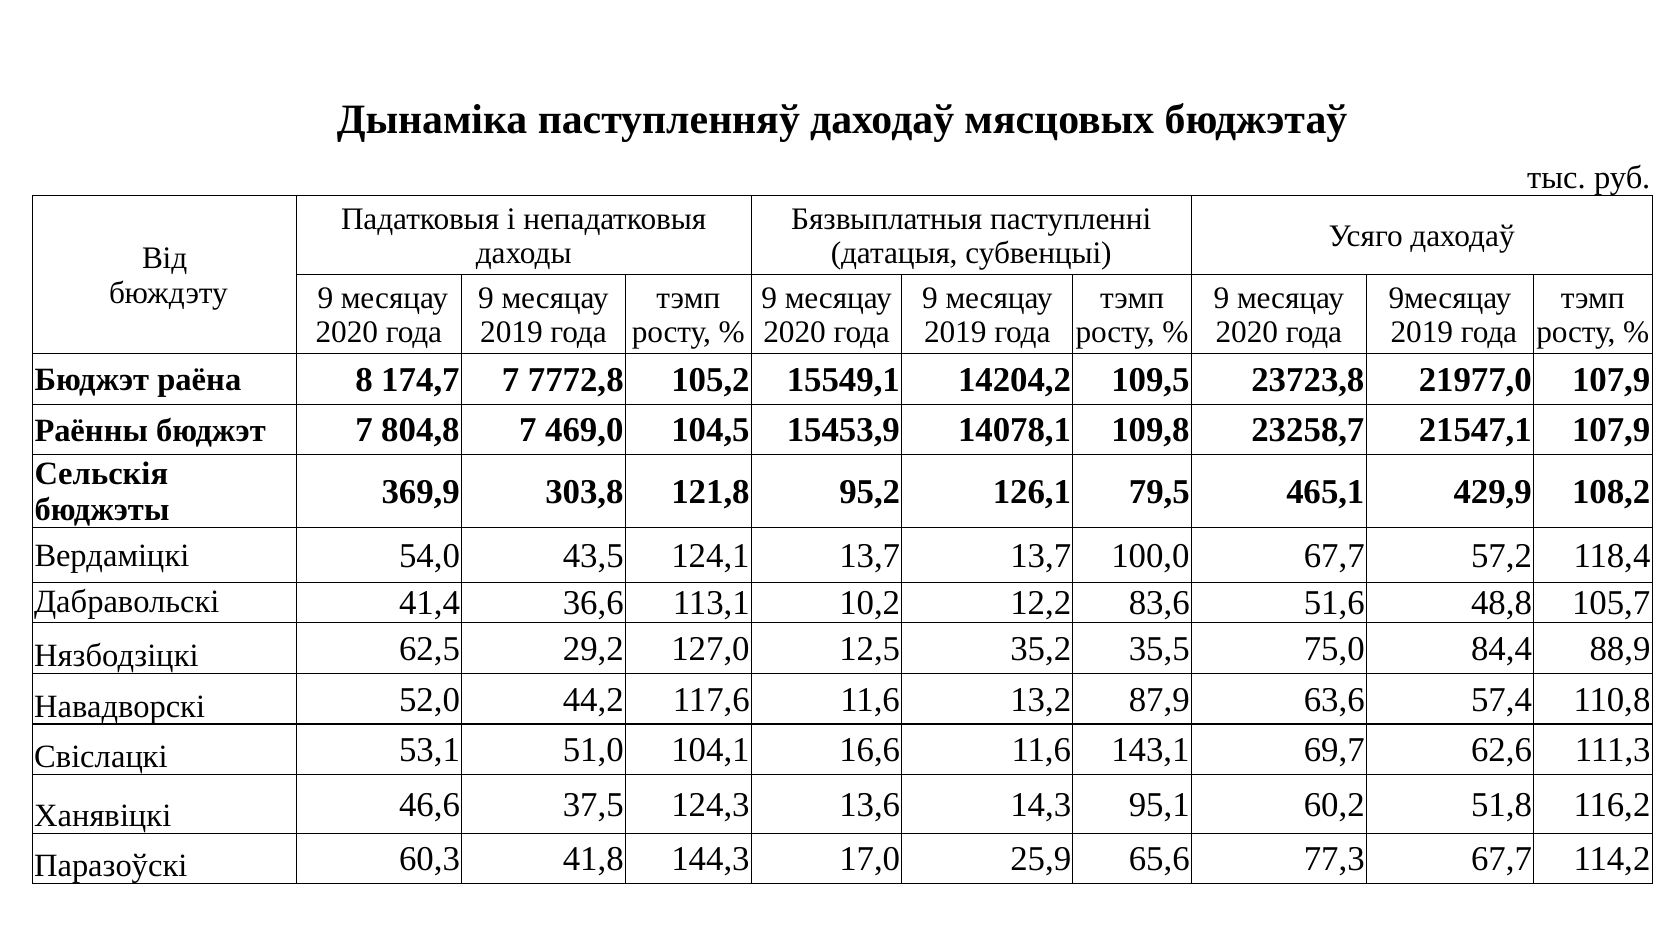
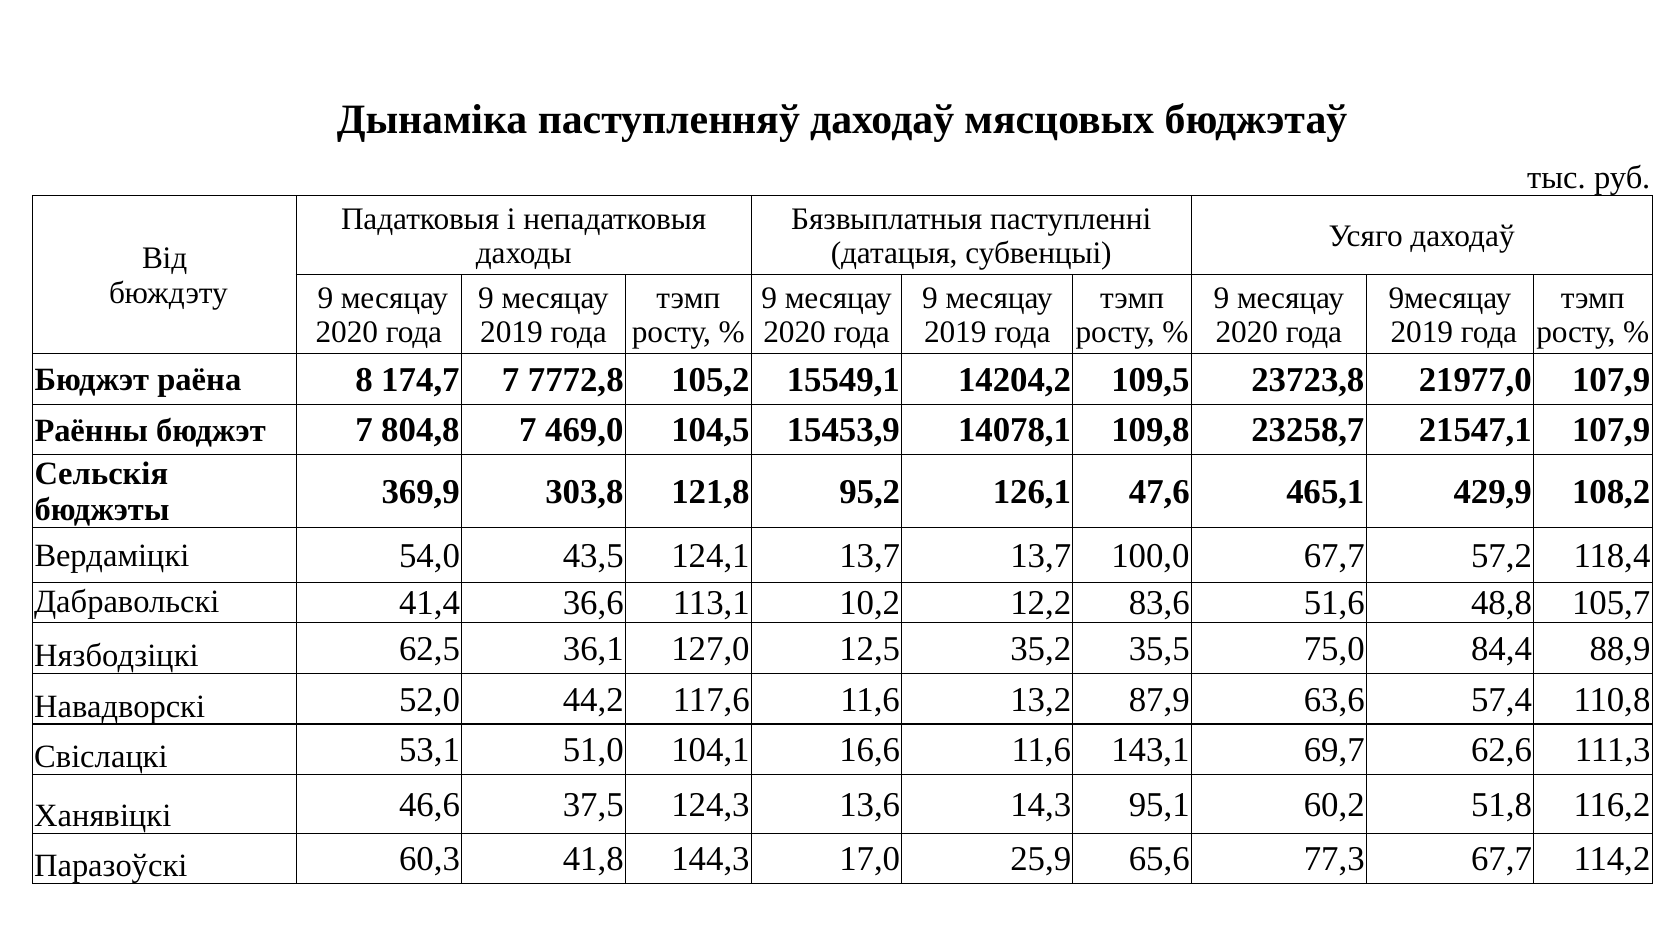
79,5: 79,5 -> 47,6
29,2: 29,2 -> 36,1
